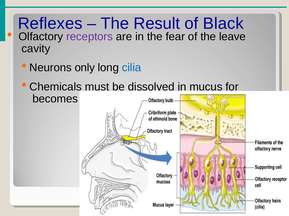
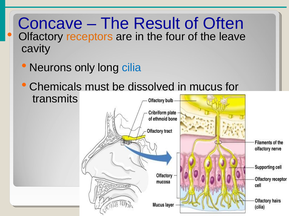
Reflexes: Reflexes -> Concave
Black: Black -> Often
receptors colour: purple -> orange
fear: fear -> four
becomes: becomes -> transmits
